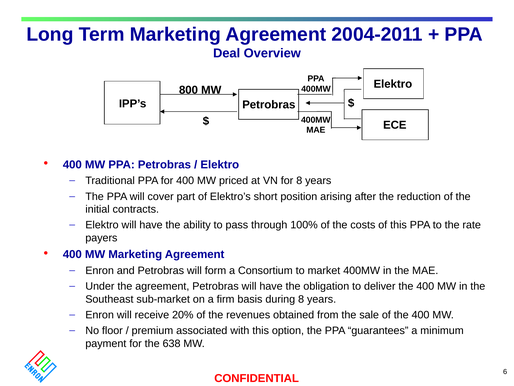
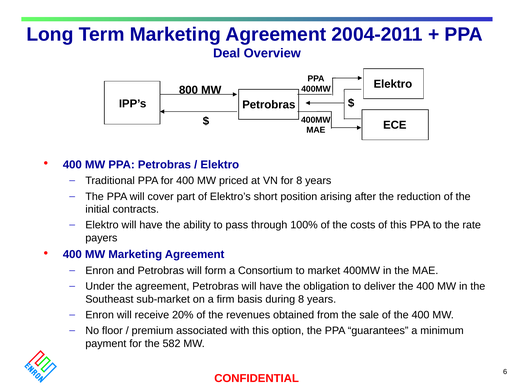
638: 638 -> 582
